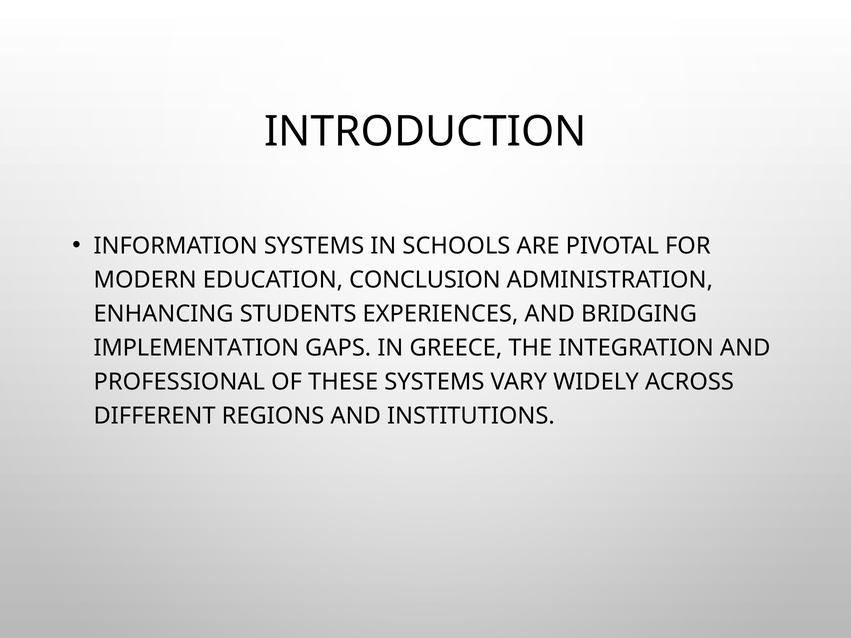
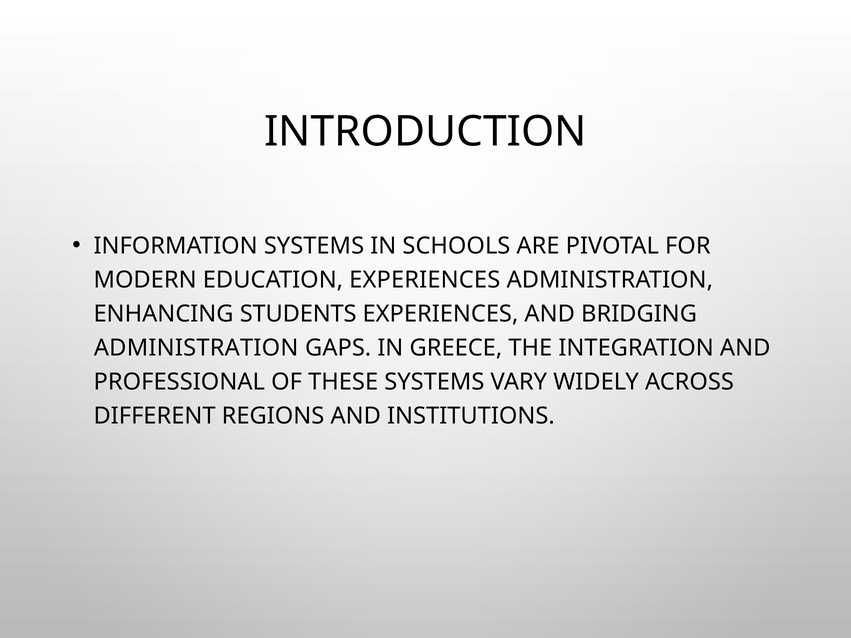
EDUCATION CONCLUSION: CONCLUSION -> EXPERIENCES
IMPLEMENTATION at (196, 348): IMPLEMENTATION -> ADMINISTRATION
